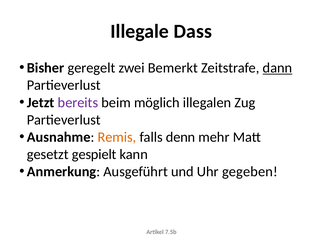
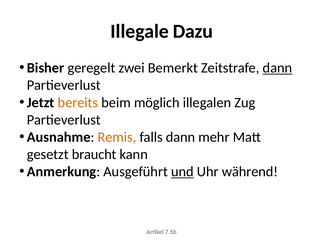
Dass: Dass -> Dazu
bereits colour: purple -> orange
falls denn: denn -> dann
gespielt: gespielt -> braucht
und underline: none -> present
gegeben: gegeben -> während
